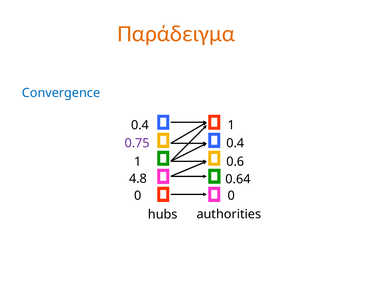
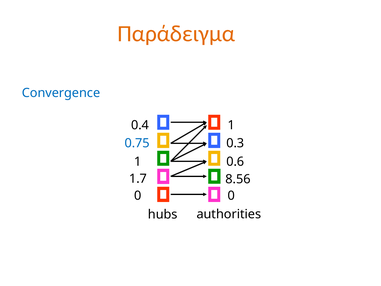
0.75 colour: purple -> blue
0.4 at (235, 143): 0.4 -> 0.3
4.8: 4.8 -> 1.7
0.64: 0.64 -> 8.56
